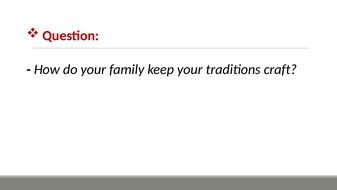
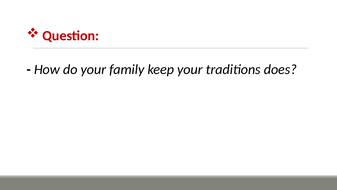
craft: craft -> does
